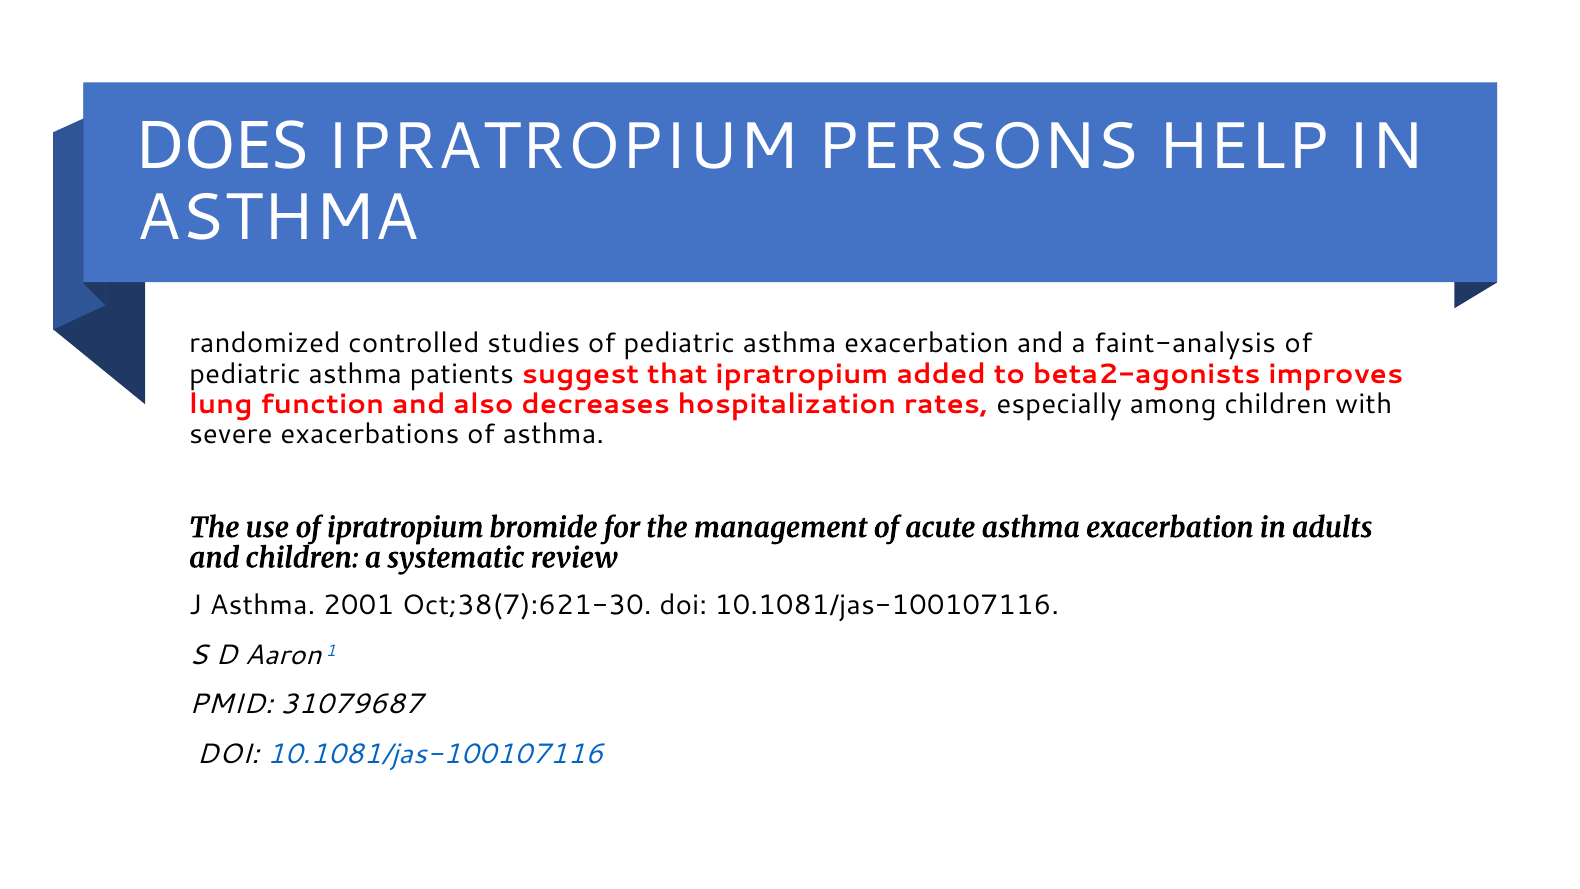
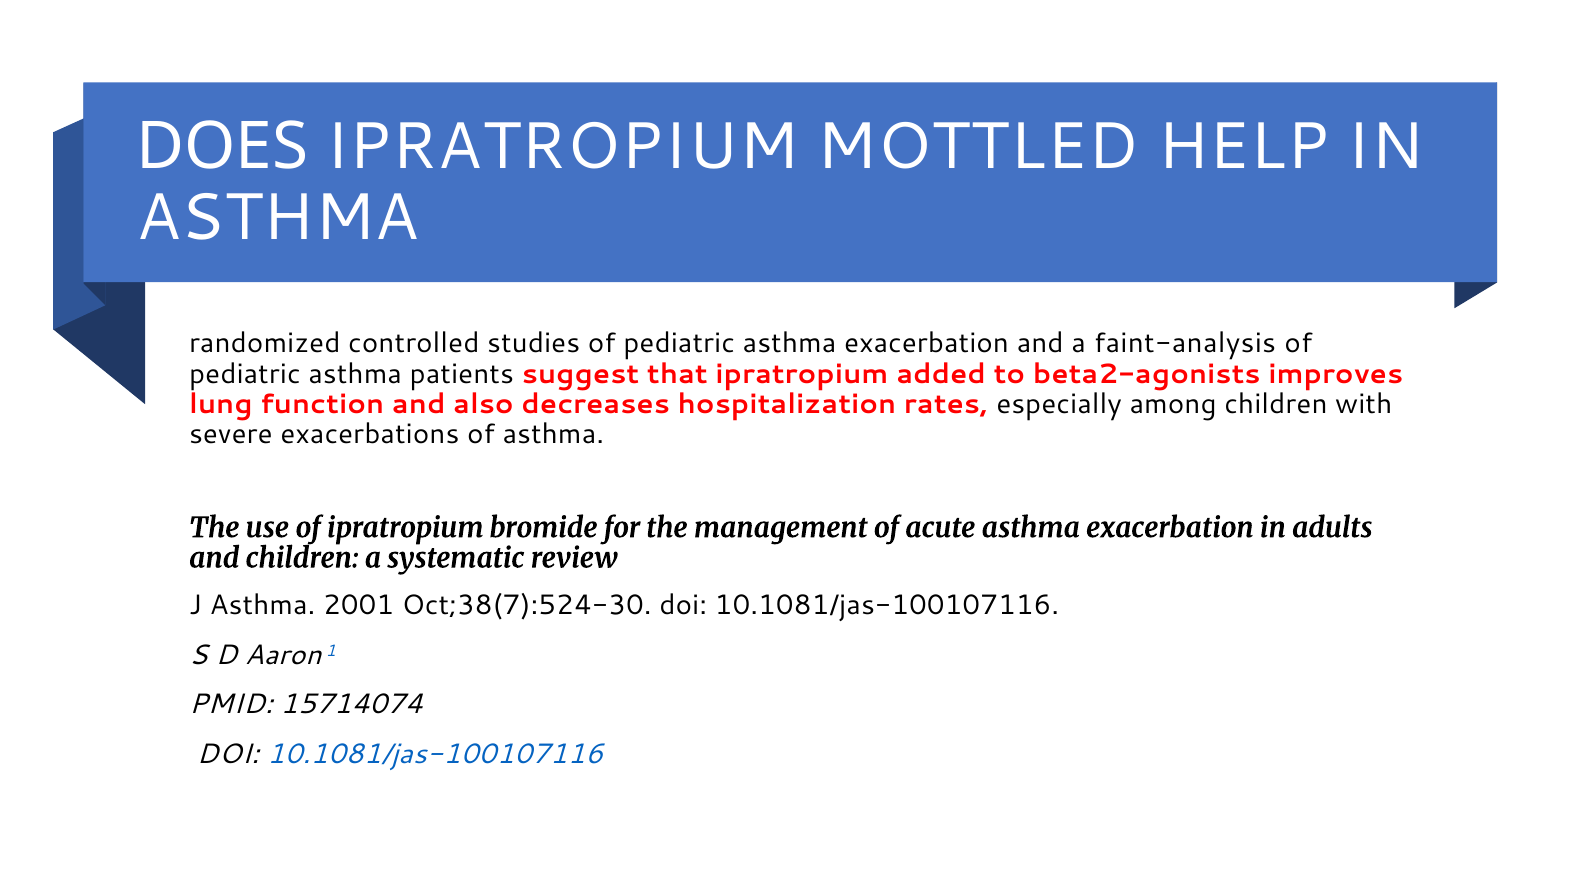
PERSONS: PERSONS -> MOTTLED
Oct;38(7):621-30: Oct;38(7):621-30 -> Oct;38(7):524-30
31079687: 31079687 -> 15714074
